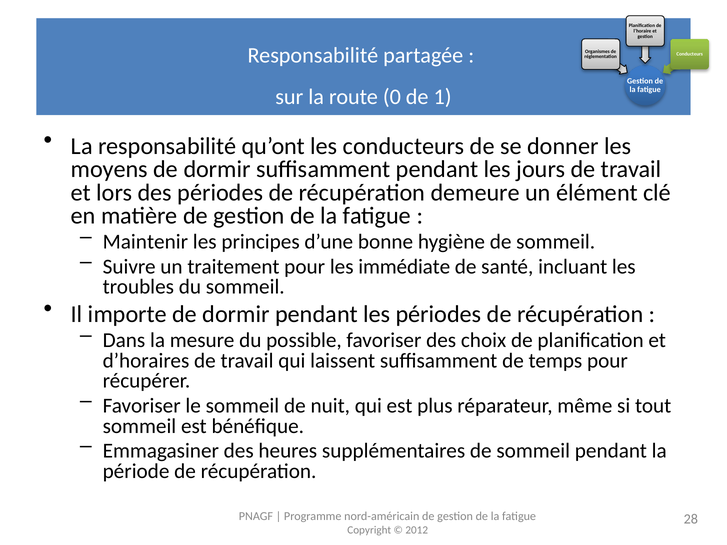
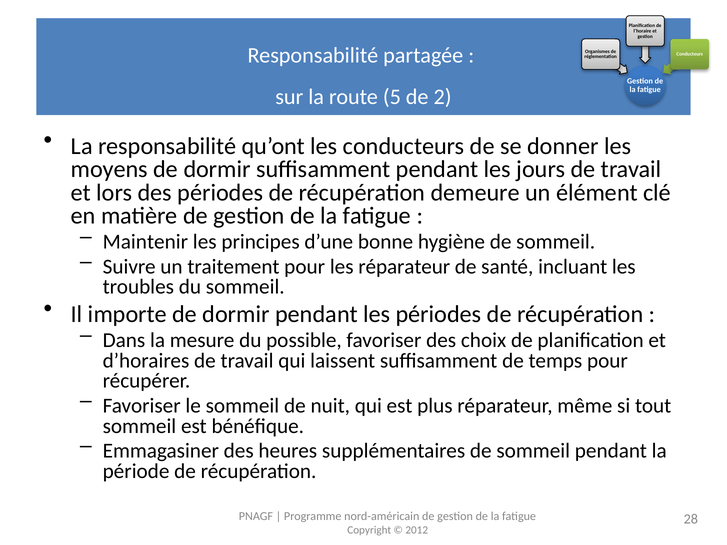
0: 0 -> 5
1: 1 -> 2
les immédiate: immédiate -> réparateur
